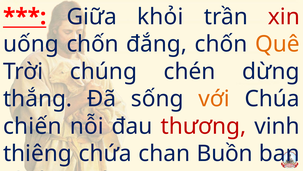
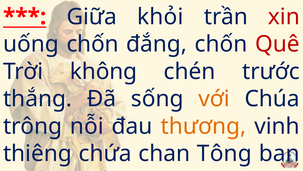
Quê colour: orange -> red
chúng: chúng -> không
dừng: dừng -> trước
chiến: chiến -> trông
thương colour: red -> orange
Buồn: Buồn -> Tông
